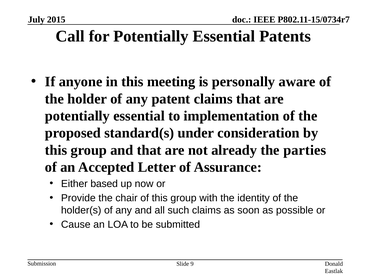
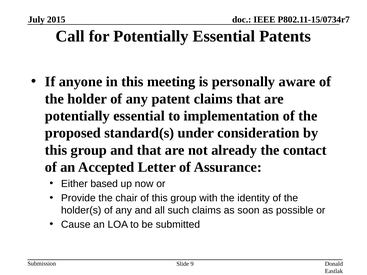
parties: parties -> contact
